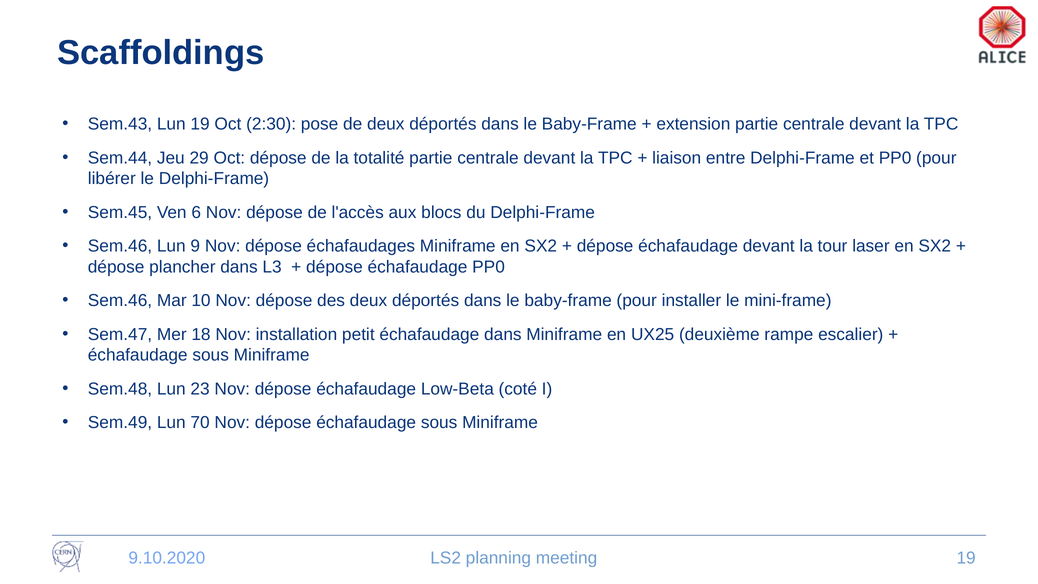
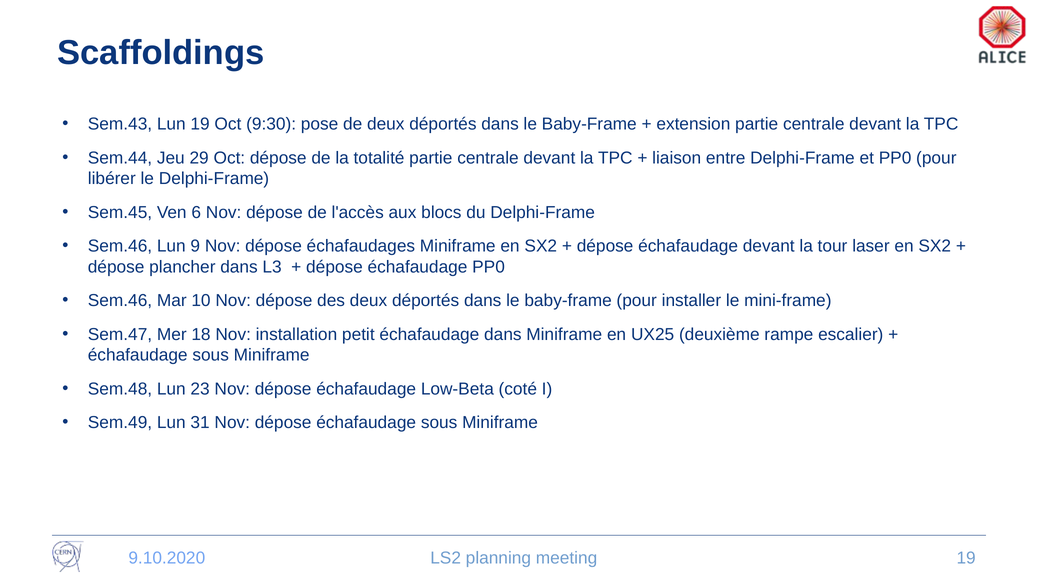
2:30: 2:30 -> 9:30
70: 70 -> 31
